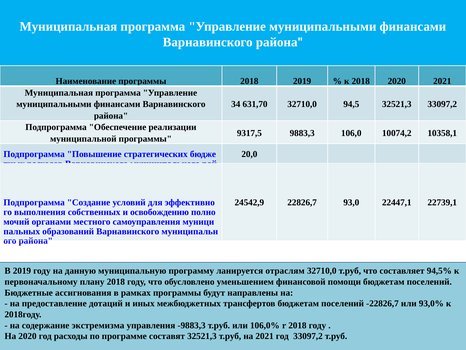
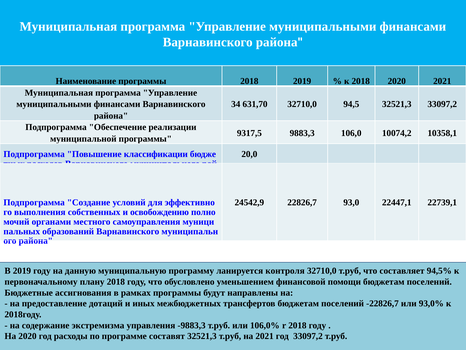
стратегических: стратегических -> классификации
отраслям: отраслям -> контроля
